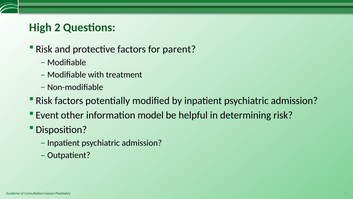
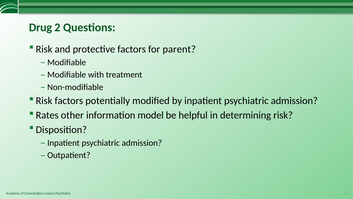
High: High -> Drug
Event: Event -> Rates
